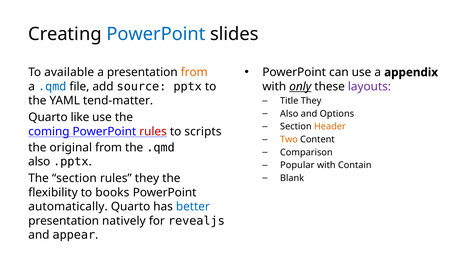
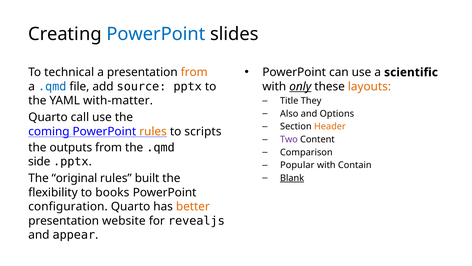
appendix: appendix -> scientific
available: available -> technical
layouts colour: purple -> orange
tend-matter: tend-matter -> with-matter
like: like -> call
rules at (153, 131) colour: red -> orange
Two colour: orange -> purple
original: original -> outputs
also at (39, 161): also -> side
Blank underline: none -> present
The section: section -> original
rules they: they -> built
automatically: automatically -> configuration
better colour: blue -> orange
natively: natively -> website
